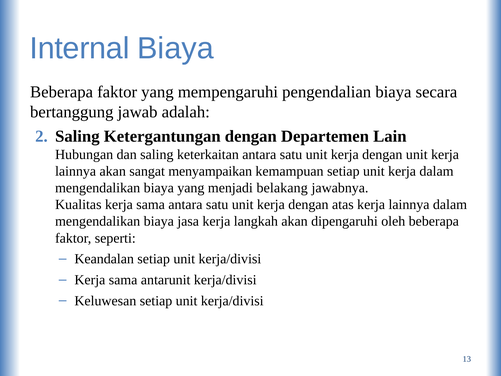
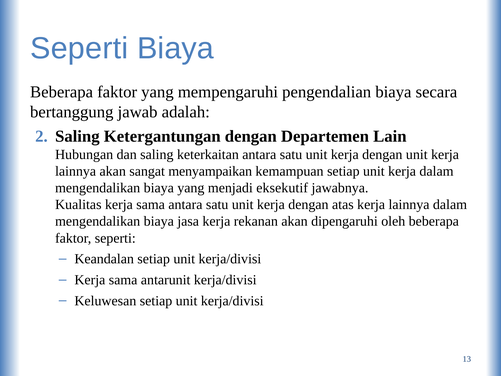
Internal at (80, 48): Internal -> Seperti
belakang: belakang -> eksekutif
langkah: langkah -> rekanan
